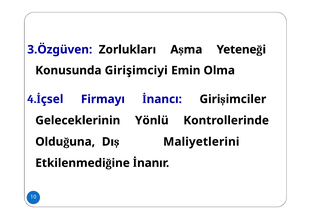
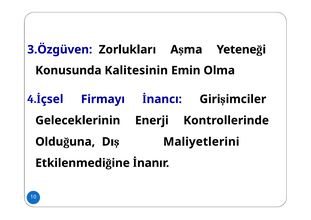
Girişimciyi: Girişimciyi -> Kalitesinin
Yönlü: Yönlü -> Enerji
